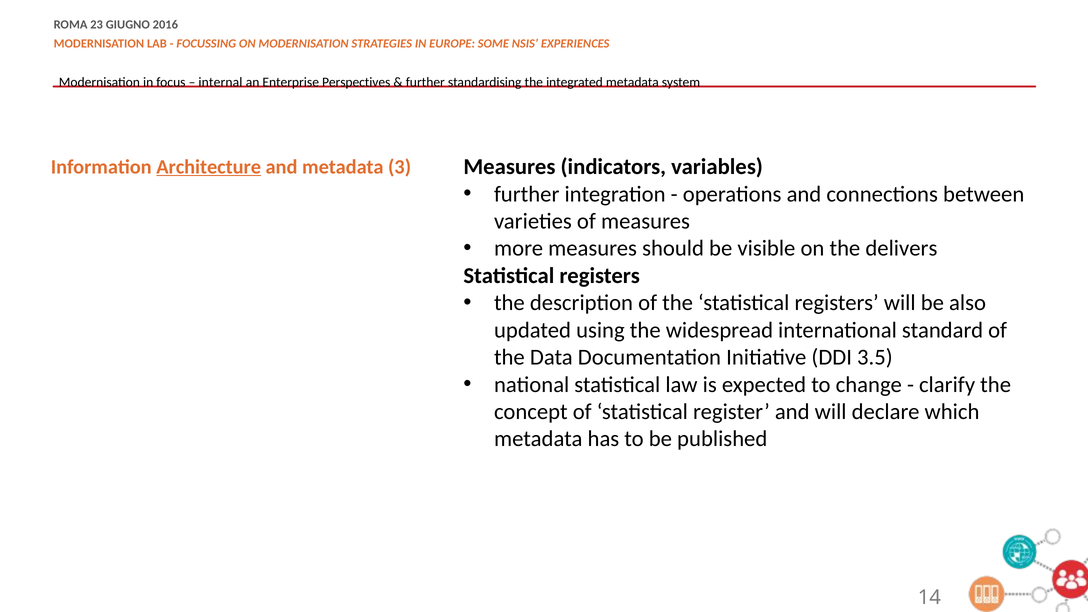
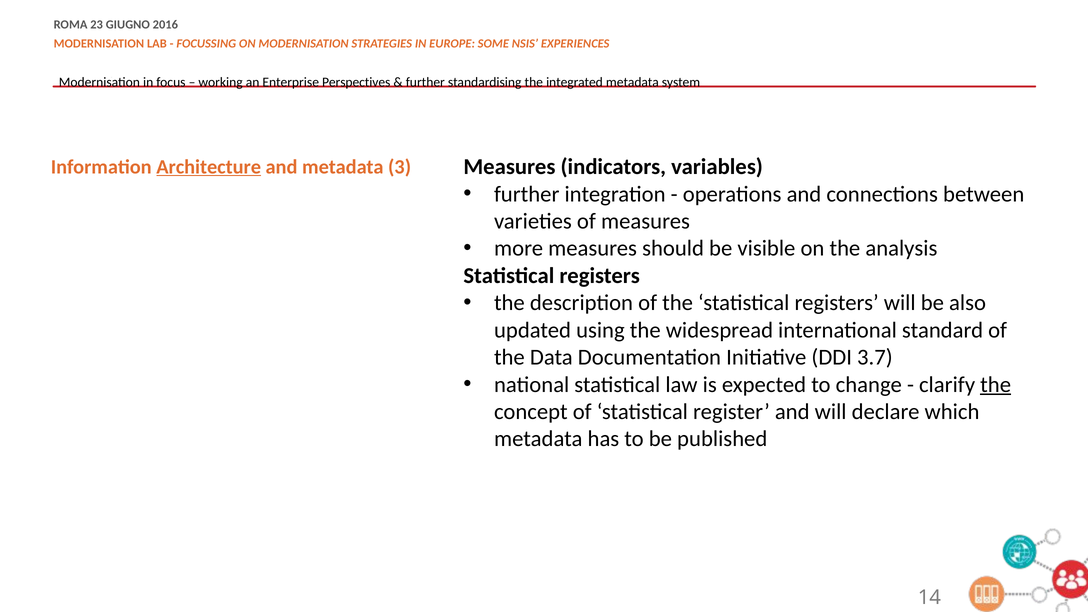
internal: internal -> working
delivers: delivers -> analysis
3.5: 3.5 -> 3.7
the at (996, 385) underline: none -> present
